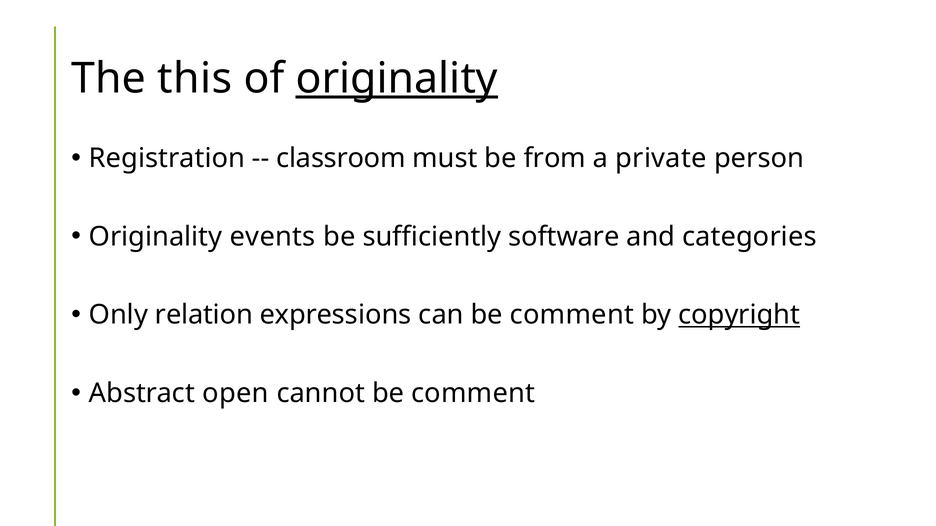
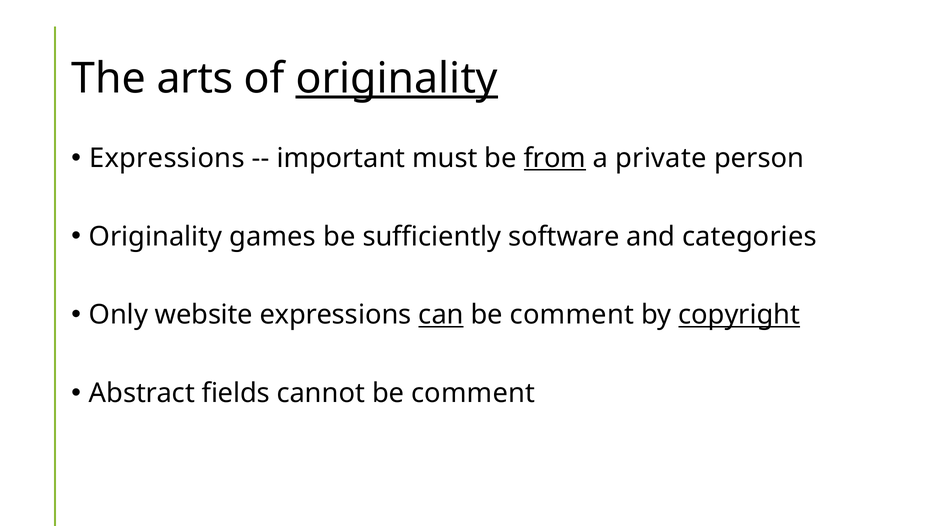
this: this -> arts
Registration at (167, 158): Registration -> Expressions
classroom: classroom -> important
from underline: none -> present
events: events -> games
relation: relation -> website
can underline: none -> present
open: open -> fields
